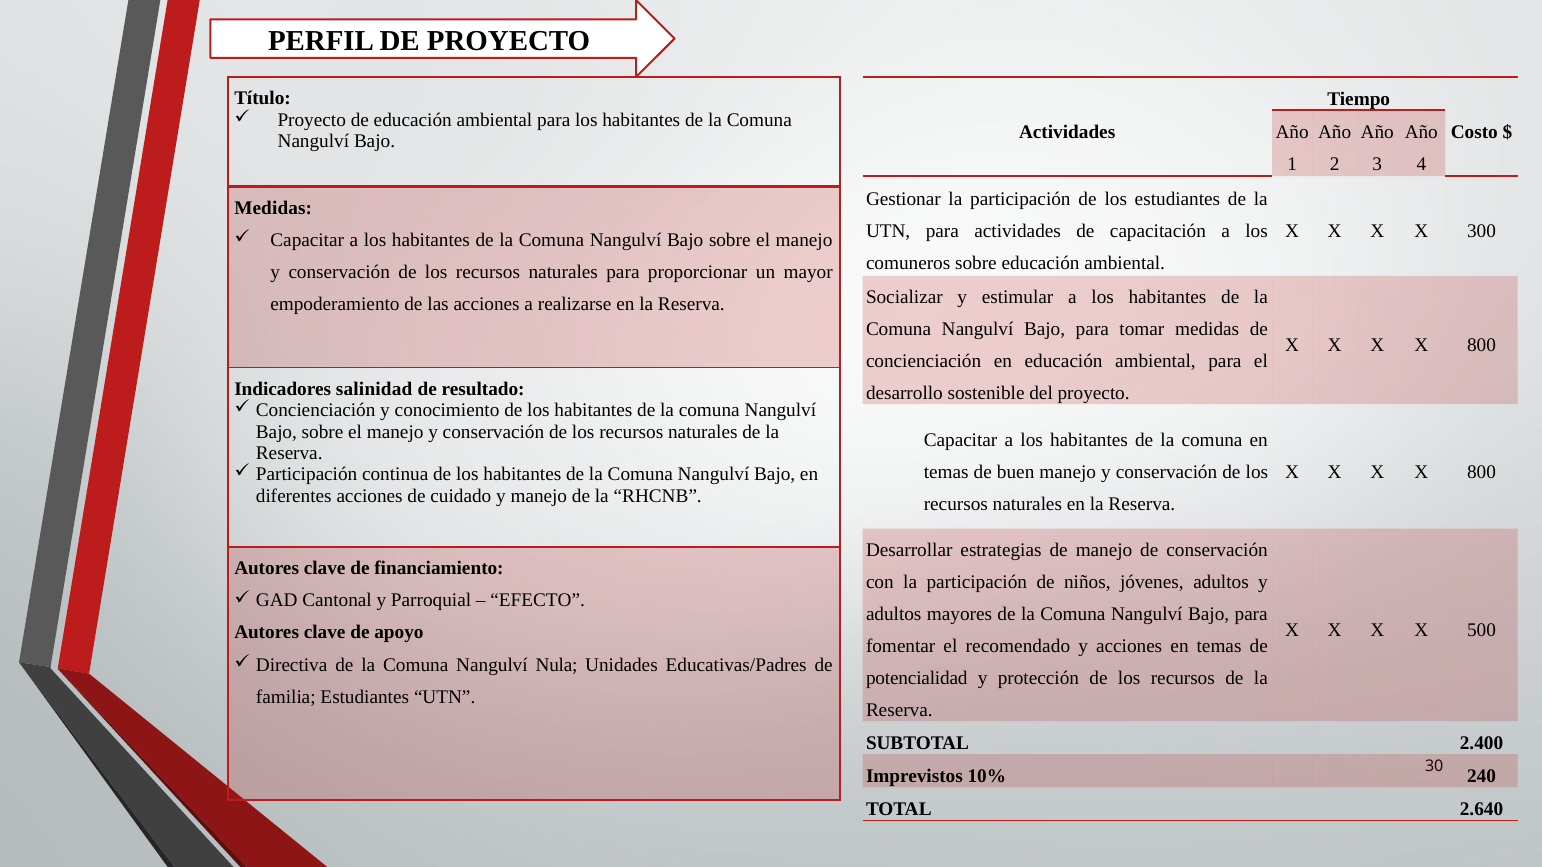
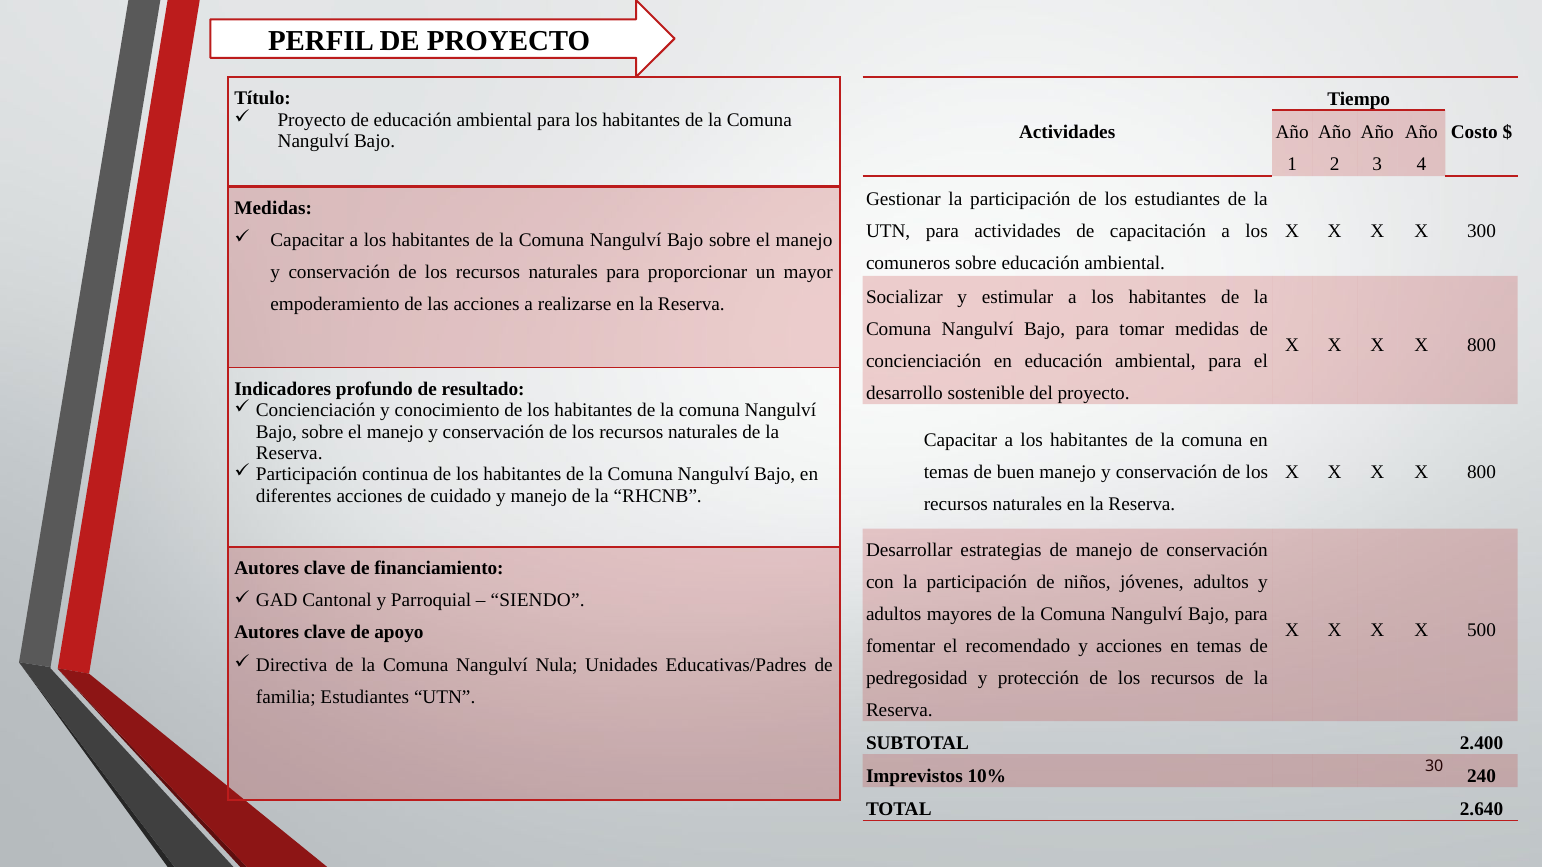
salinidad: salinidad -> profundo
EFECTO: EFECTO -> SIENDO
potencialidad: potencialidad -> pedregosidad
